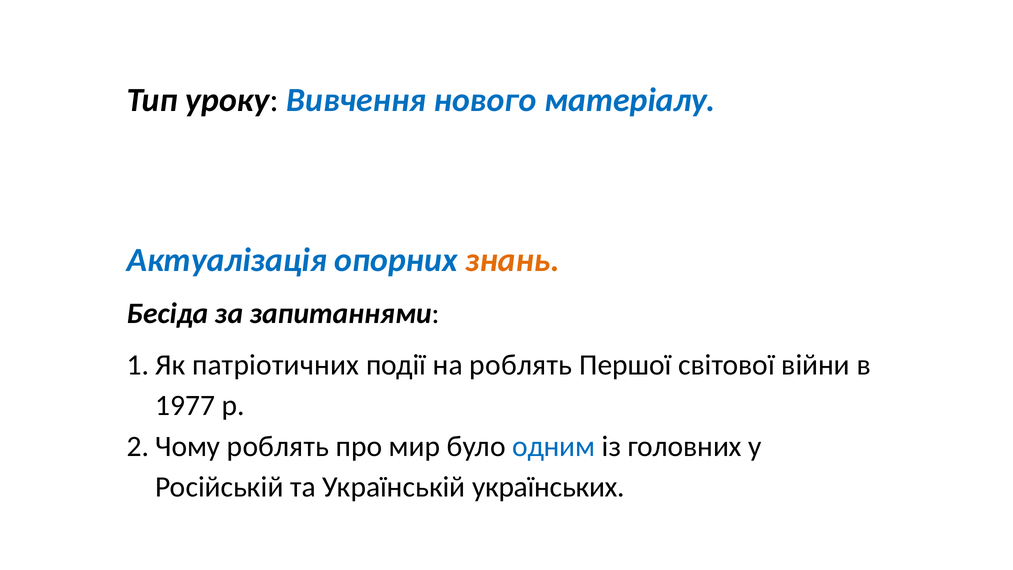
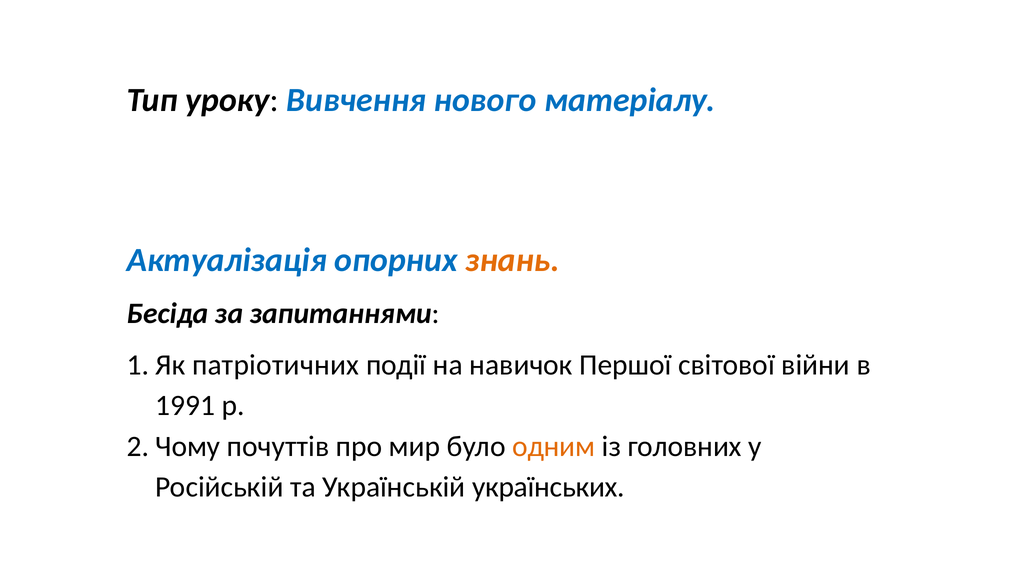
на роблять: роблять -> навичок
1977: 1977 -> 1991
роблять at (278, 446): роблять -> почуттів
одним colour: blue -> orange
